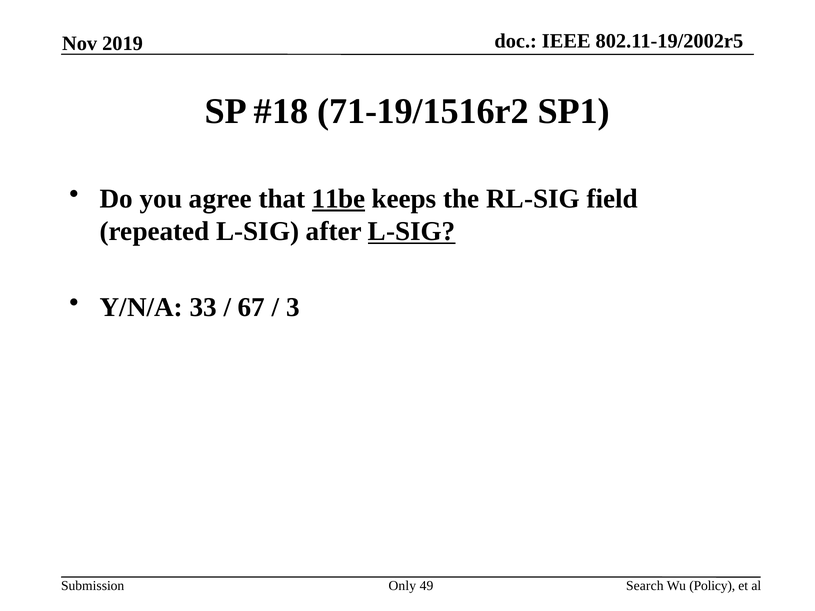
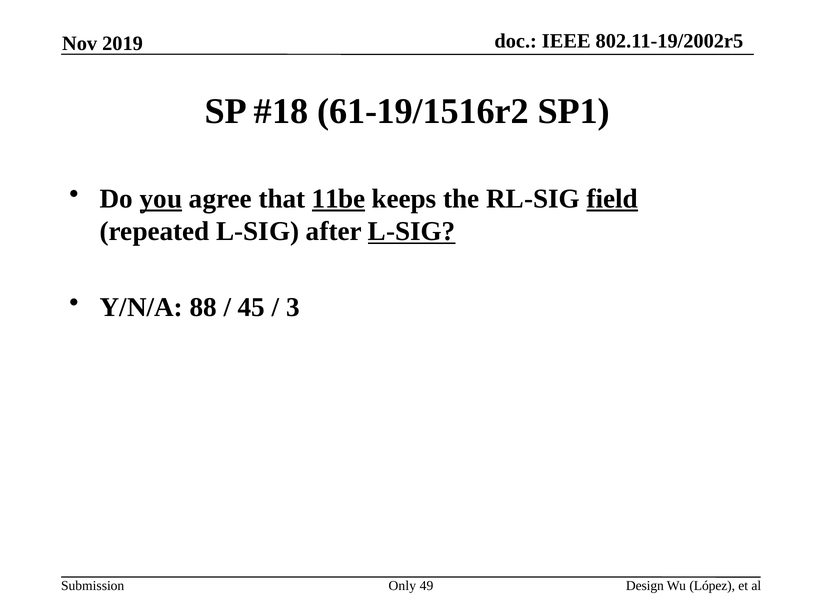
71-19/1516r2: 71-19/1516r2 -> 61-19/1516r2
you underline: none -> present
field underline: none -> present
33: 33 -> 88
67: 67 -> 45
Search: Search -> Design
Policy: Policy -> López
